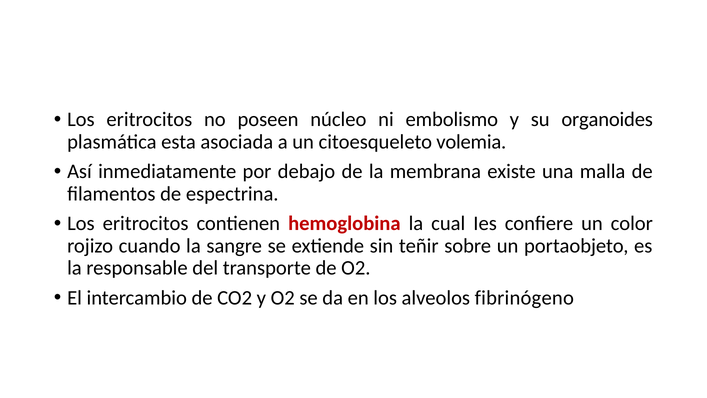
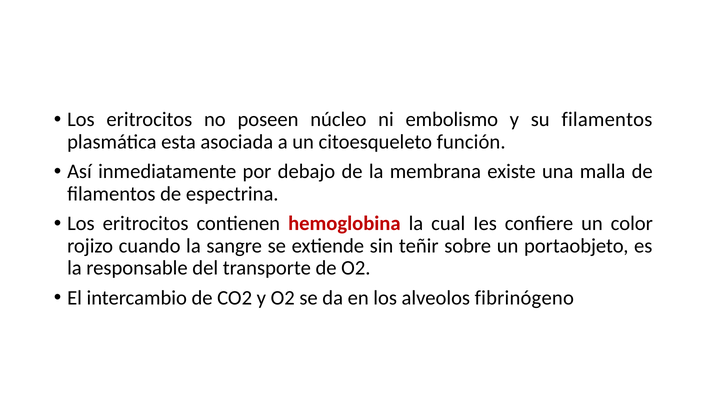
su organoides: organoides -> filamentos
volemia: volemia -> función
